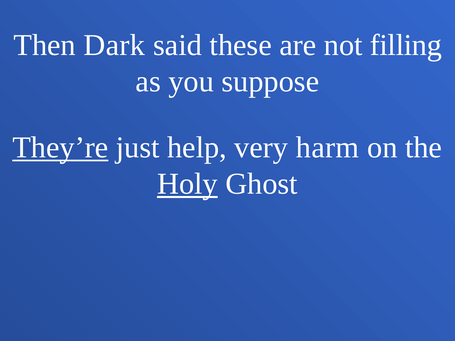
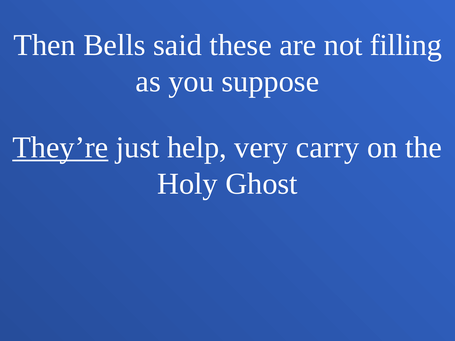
Dark: Dark -> Bells
harm: harm -> carry
Holy underline: present -> none
